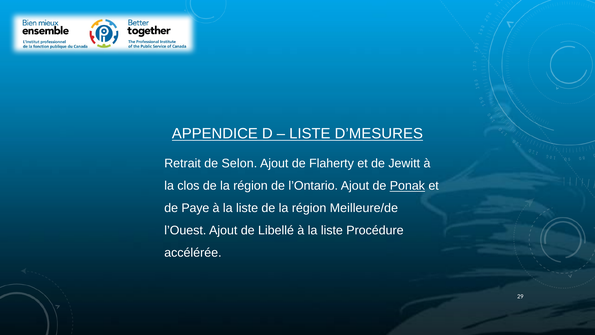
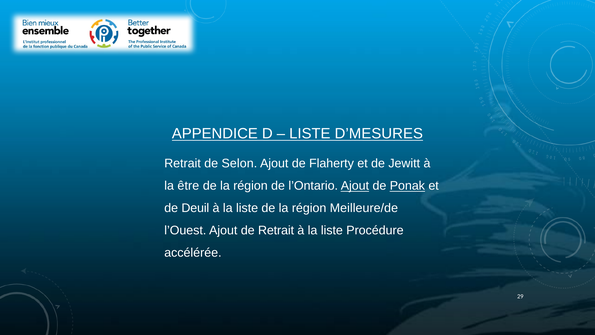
clos: clos -> être
Ajout at (355, 186) underline: none -> present
Paye: Paye -> Deuil
de Libellé: Libellé -> Retrait
